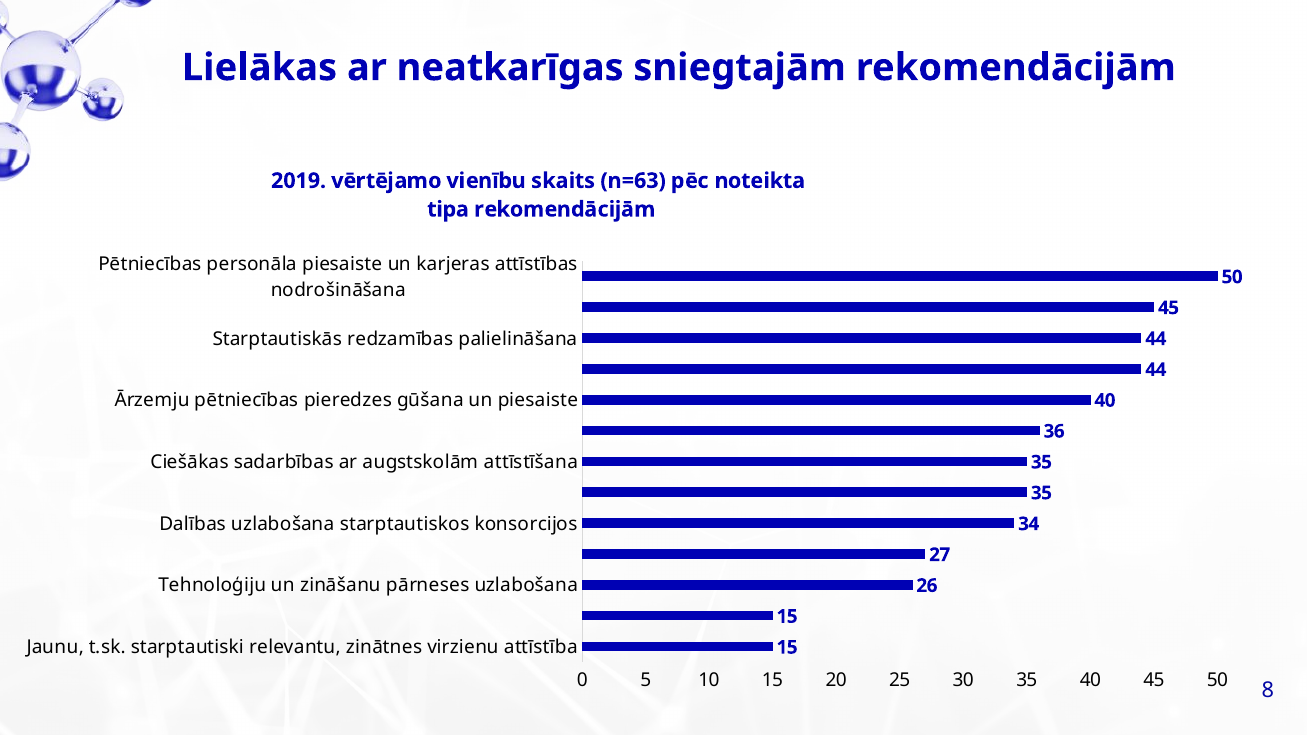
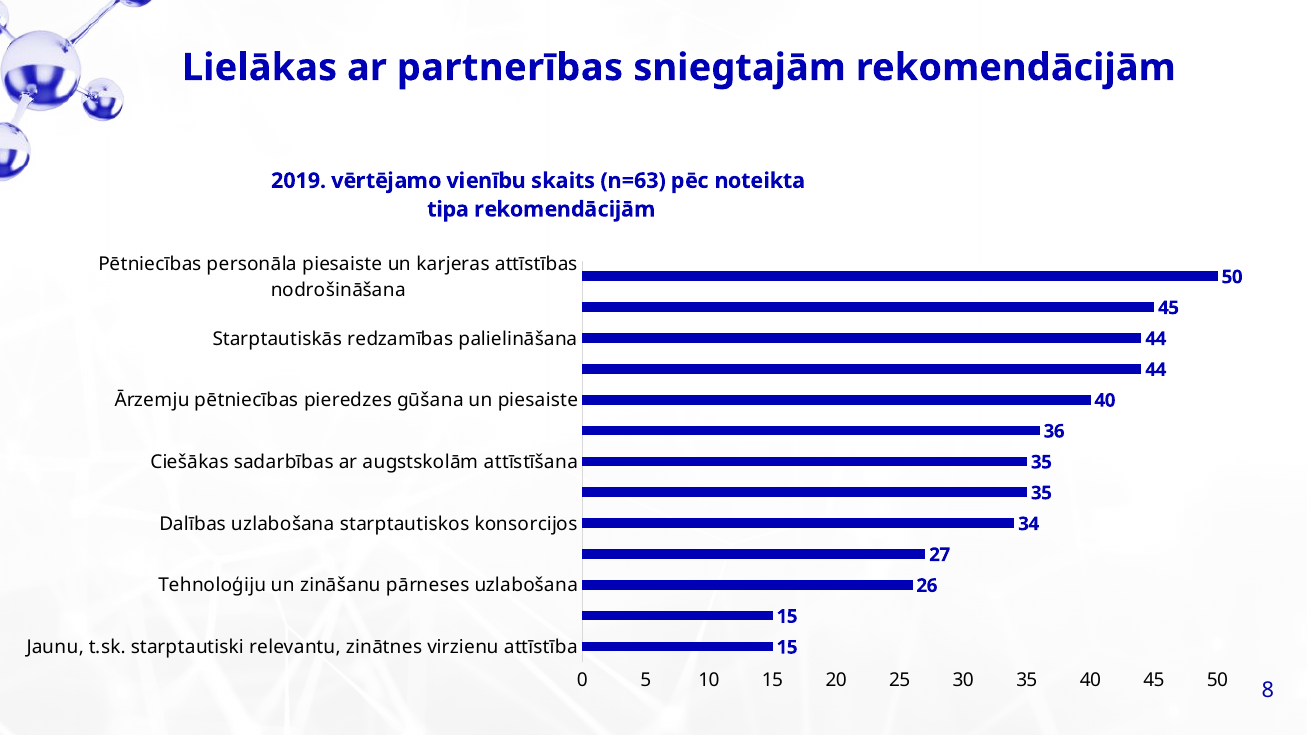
neatkarīgas: neatkarīgas -> partnerības
